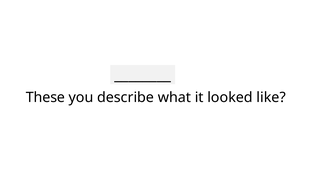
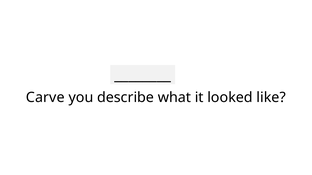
These: These -> Carve
